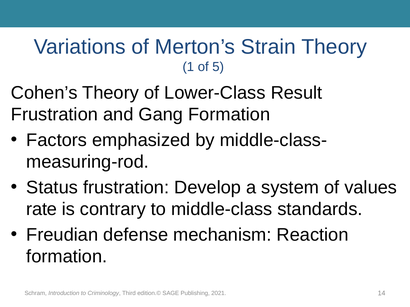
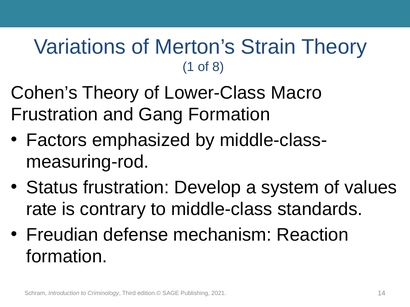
5: 5 -> 8
Result: Result -> Macro
